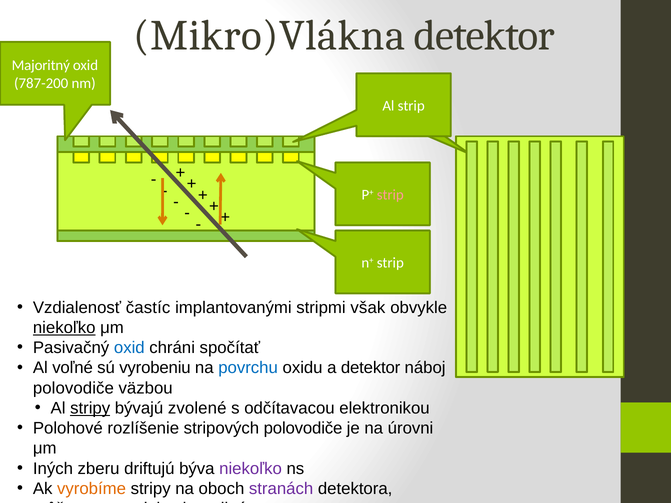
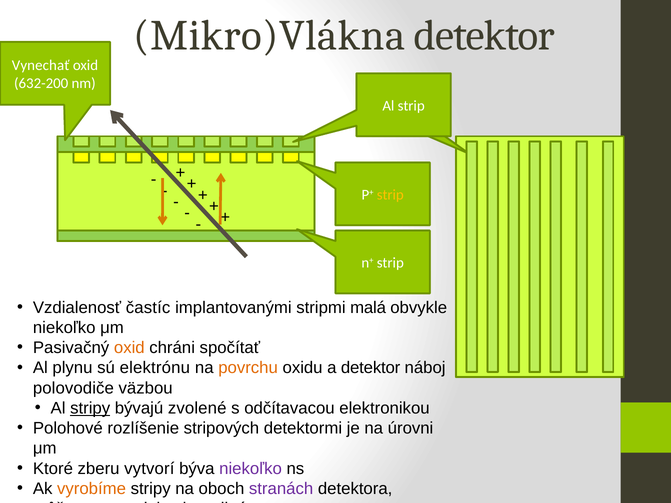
Majoritný: Majoritný -> Vynechať
787-200: 787-200 -> 632-200
strip at (390, 195) colour: pink -> yellow
však: však -> malá
niekoľko at (64, 328) underline: present -> none
oxid at (129, 348) colour: blue -> orange
voľné: voľné -> plynu
vyrobeniu: vyrobeniu -> elektrónu
povrchu colour: blue -> orange
stripových polovodiče: polovodiče -> detektormi
Iných: Iných -> Ktoré
driftujú: driftujú -> vytvorí
